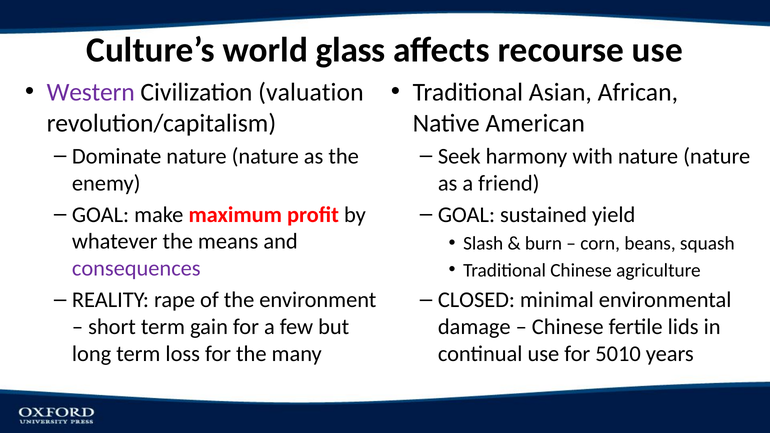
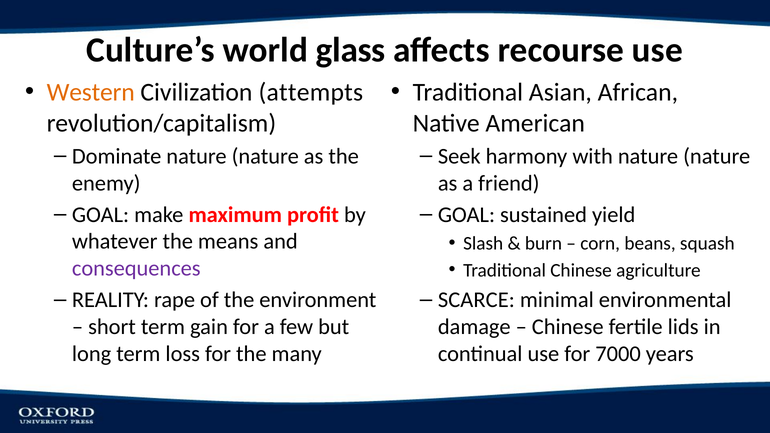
Western colour: purple -> orange
valuation: valuation -> attempts
CLOSED: CLOSED -> SCARCE
5010: 5010 -> 7000
